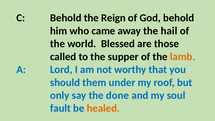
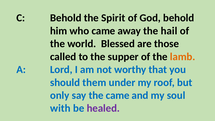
Reign: Reign -> Spirit
the done: done -> came
fault: fault -> with
healed colour: orange -> purple
